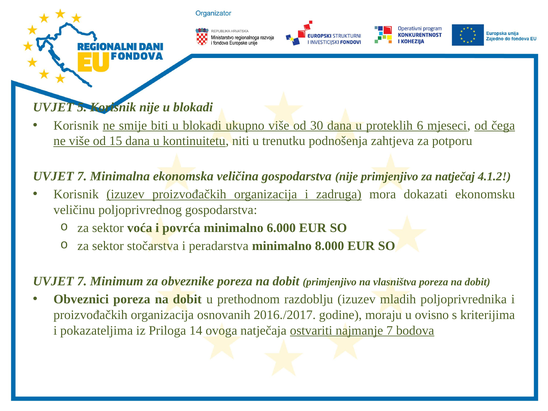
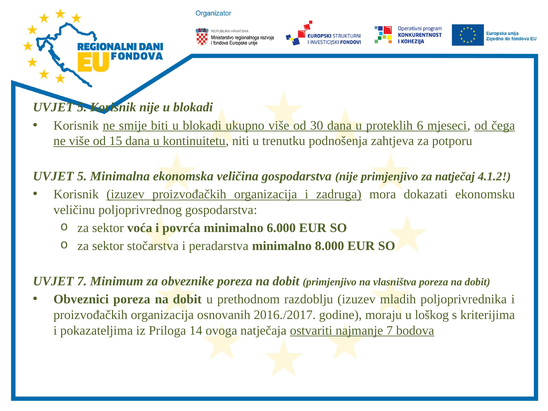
7 at (82, 176): 7 -> 5
ovisno: ovisno -> loškog
